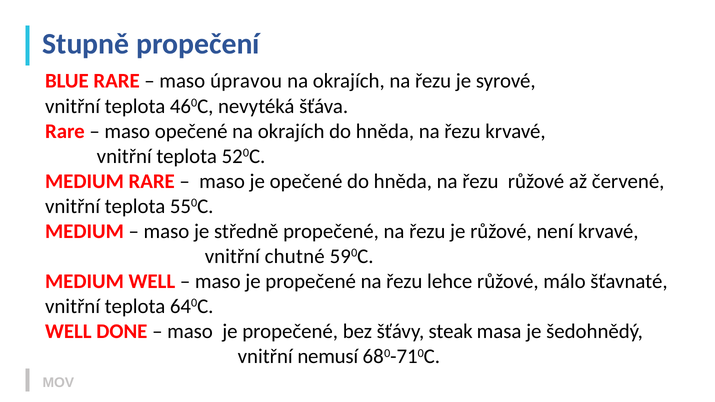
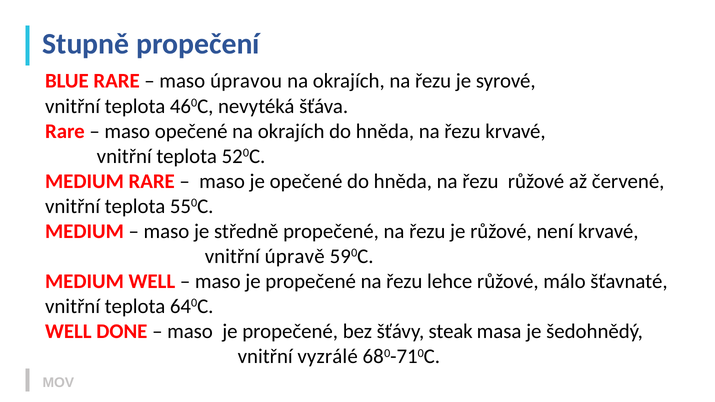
chutné: chutné -> úpravě
nemusí: nemusí -> vyzrálé
